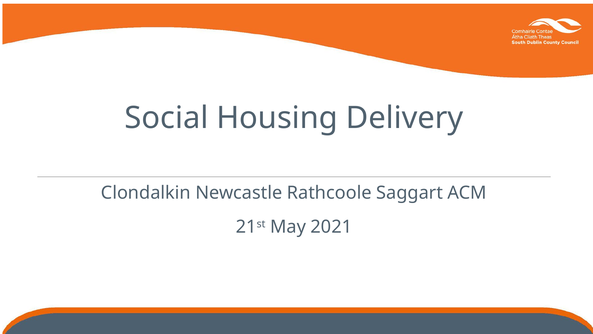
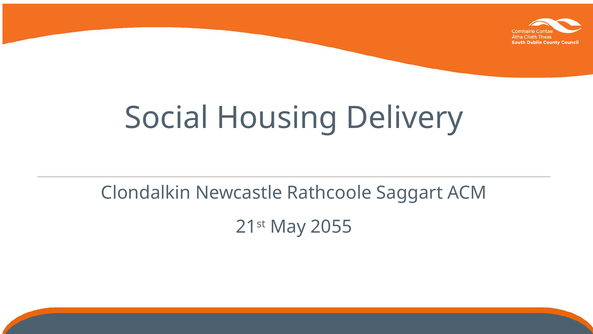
2021: 2021 -> 2055
